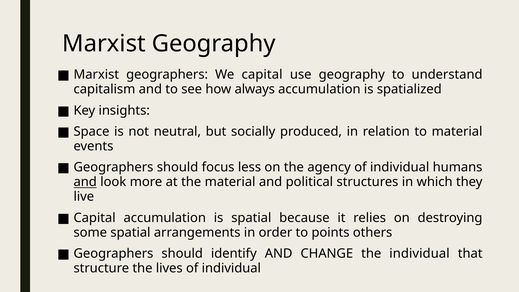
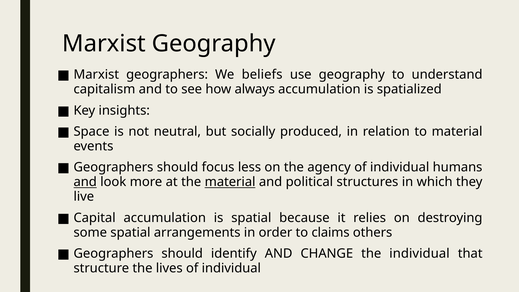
We capital: capital -> beliefs
material at (230, 182) underline: none -> present
points: points -> claims
